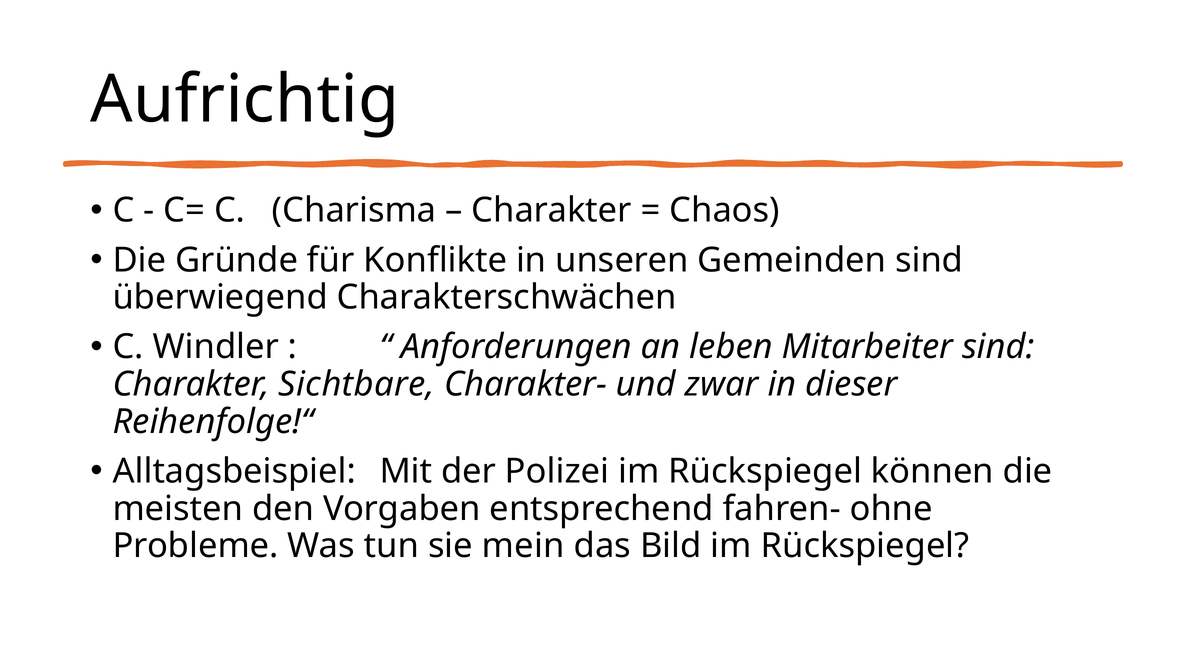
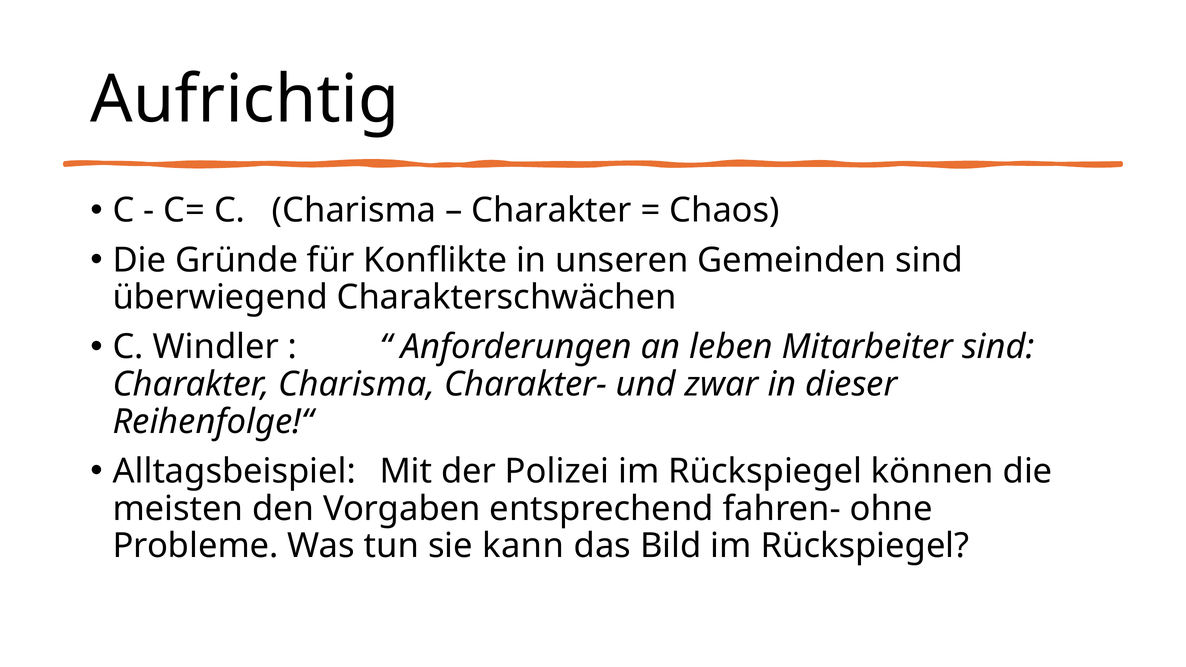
Charakter Sichtbare: Sichtbare -> Charisma
mein: mein -> kann
